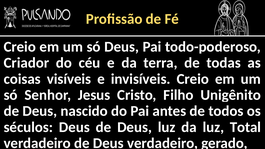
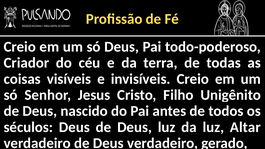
Total: Total -> Altar
